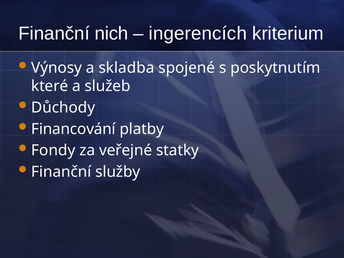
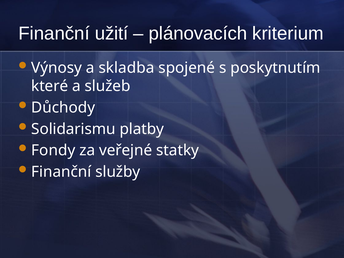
nich: nich -> užití
ingerencích: ingerencích -> plánovacích
Financování: Financování -> Solidarismu
